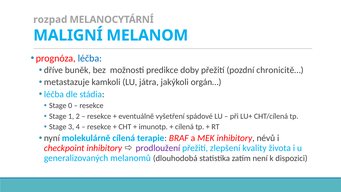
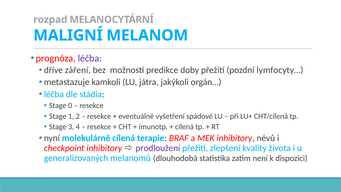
léčba at (90, 58) colour: blue -> purple
buněk: buněk -> záření
chronicitě…: chronicitě… -> lymfocyty…
